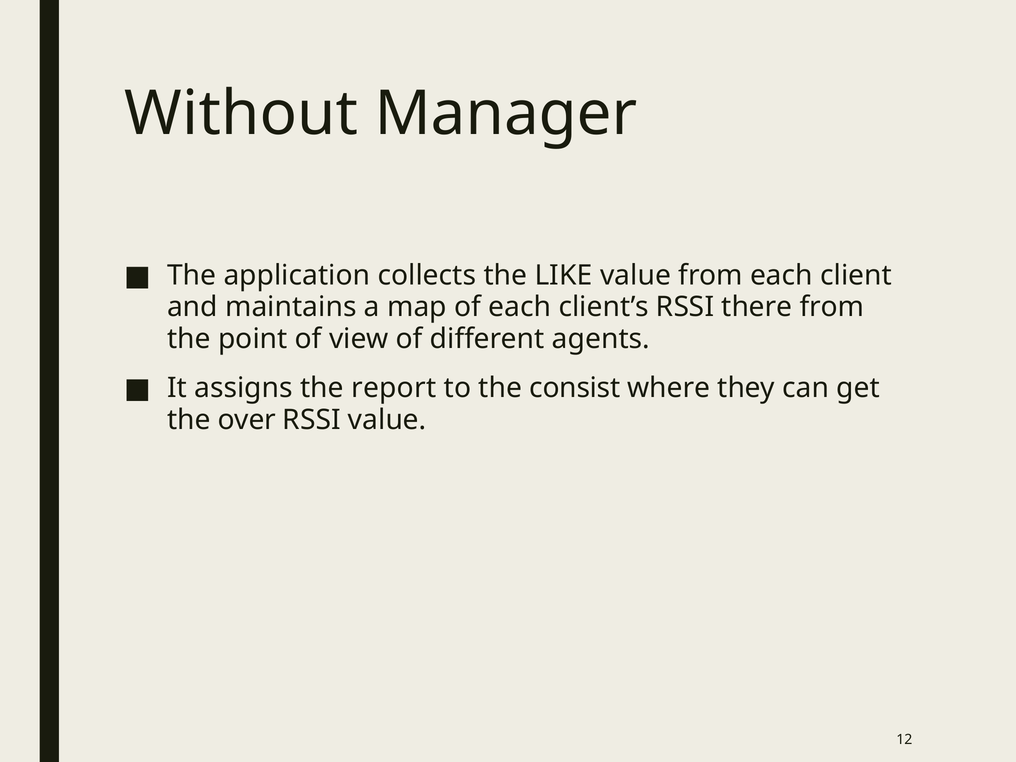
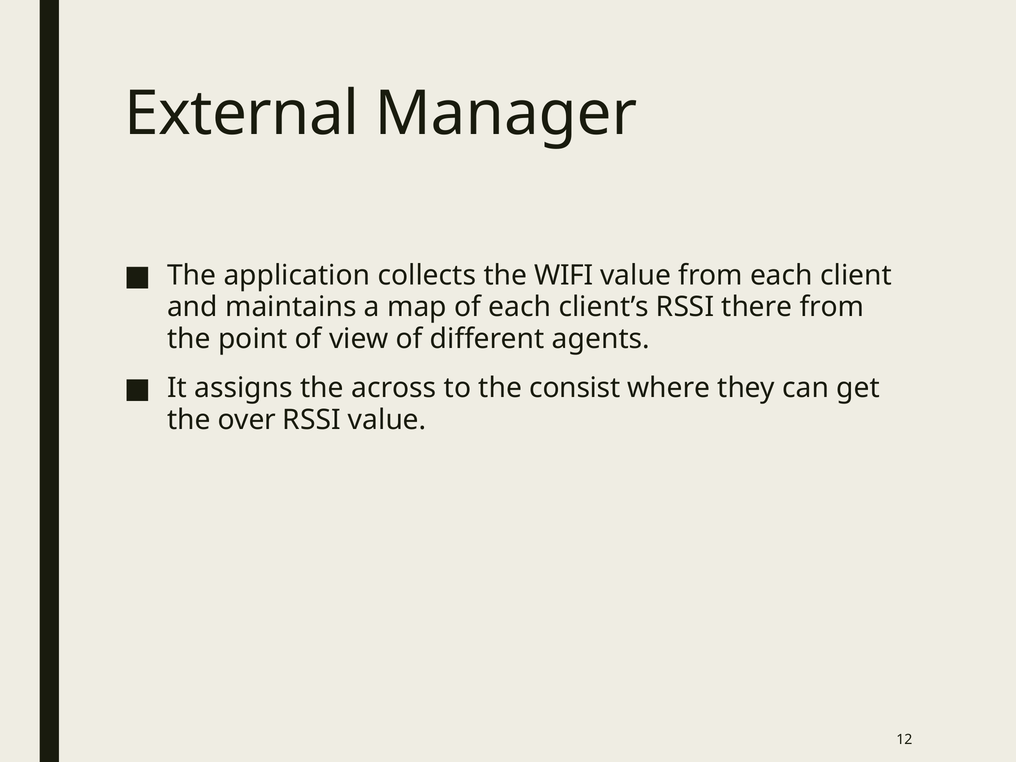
Without: Without -> External
LIKE: LIKE -> WIFI
report: report -> across
